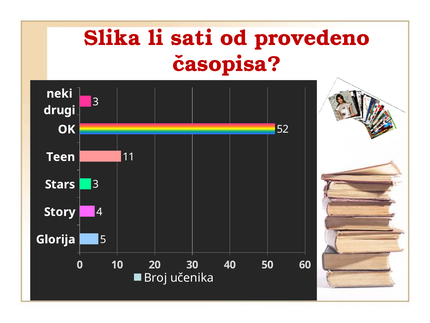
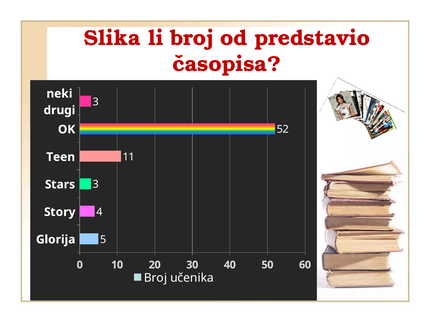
li sati: sati -> broj
provedeno: provedeno -> predstavio
